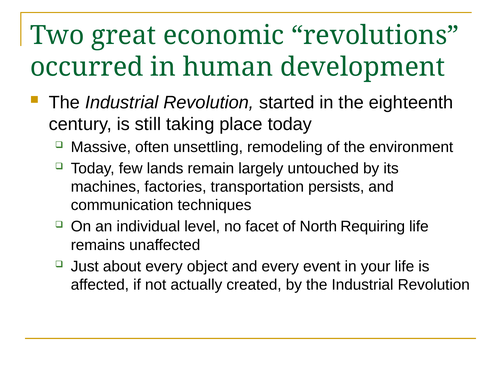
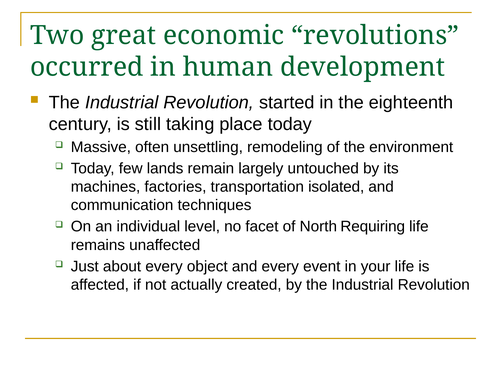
persists: persists -> isolated
